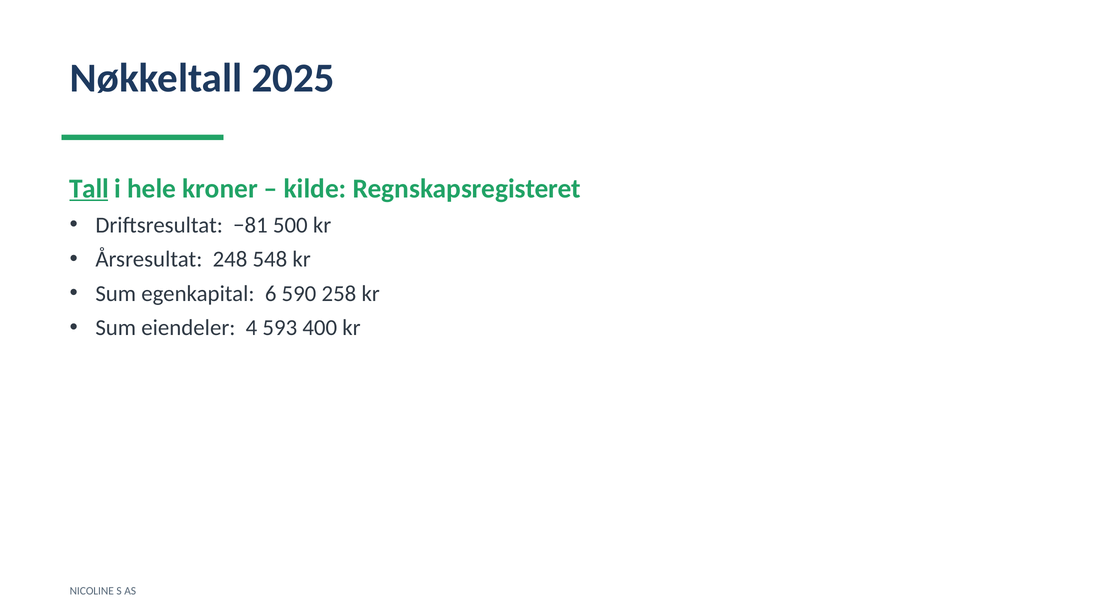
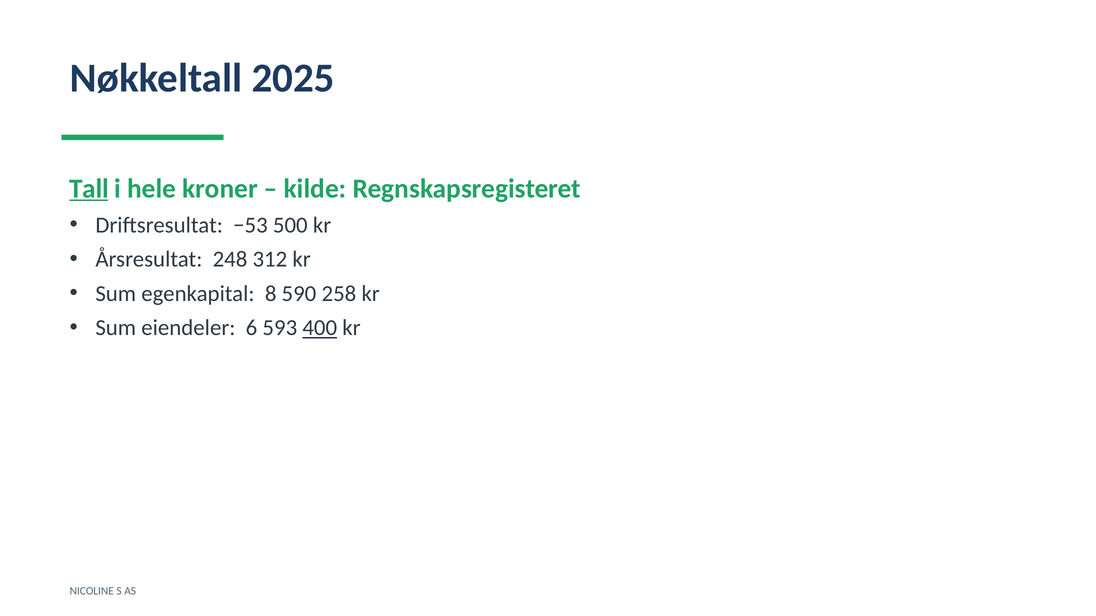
−81: −81 -> −53
548: 548 -> 312
6: 6 -> 8
4: 4 -> 6
400 underline: none -> present
